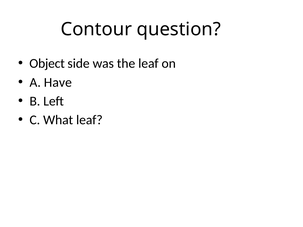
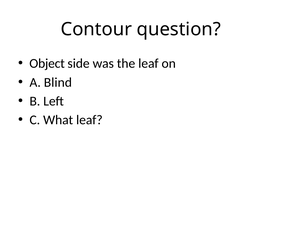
Have: Have -> Blind
